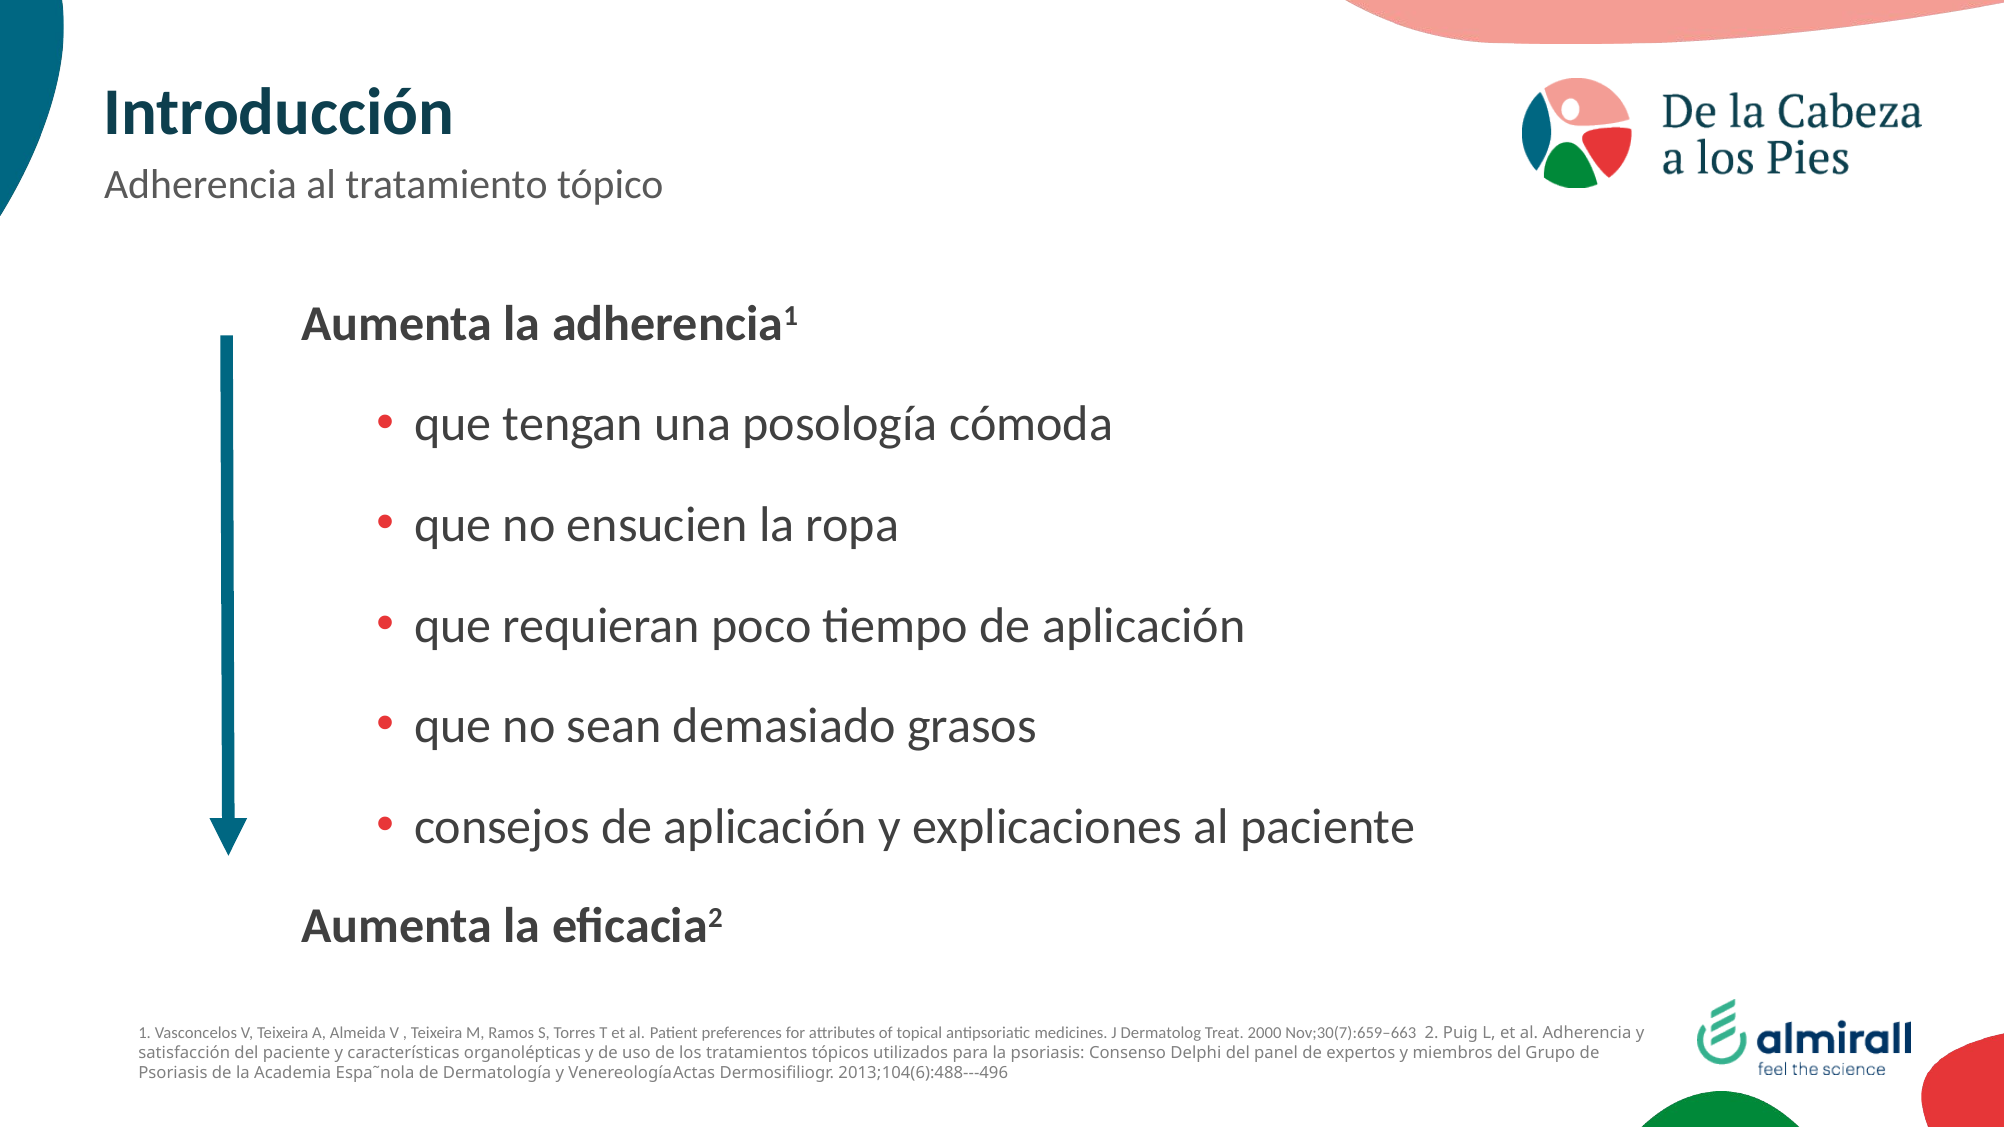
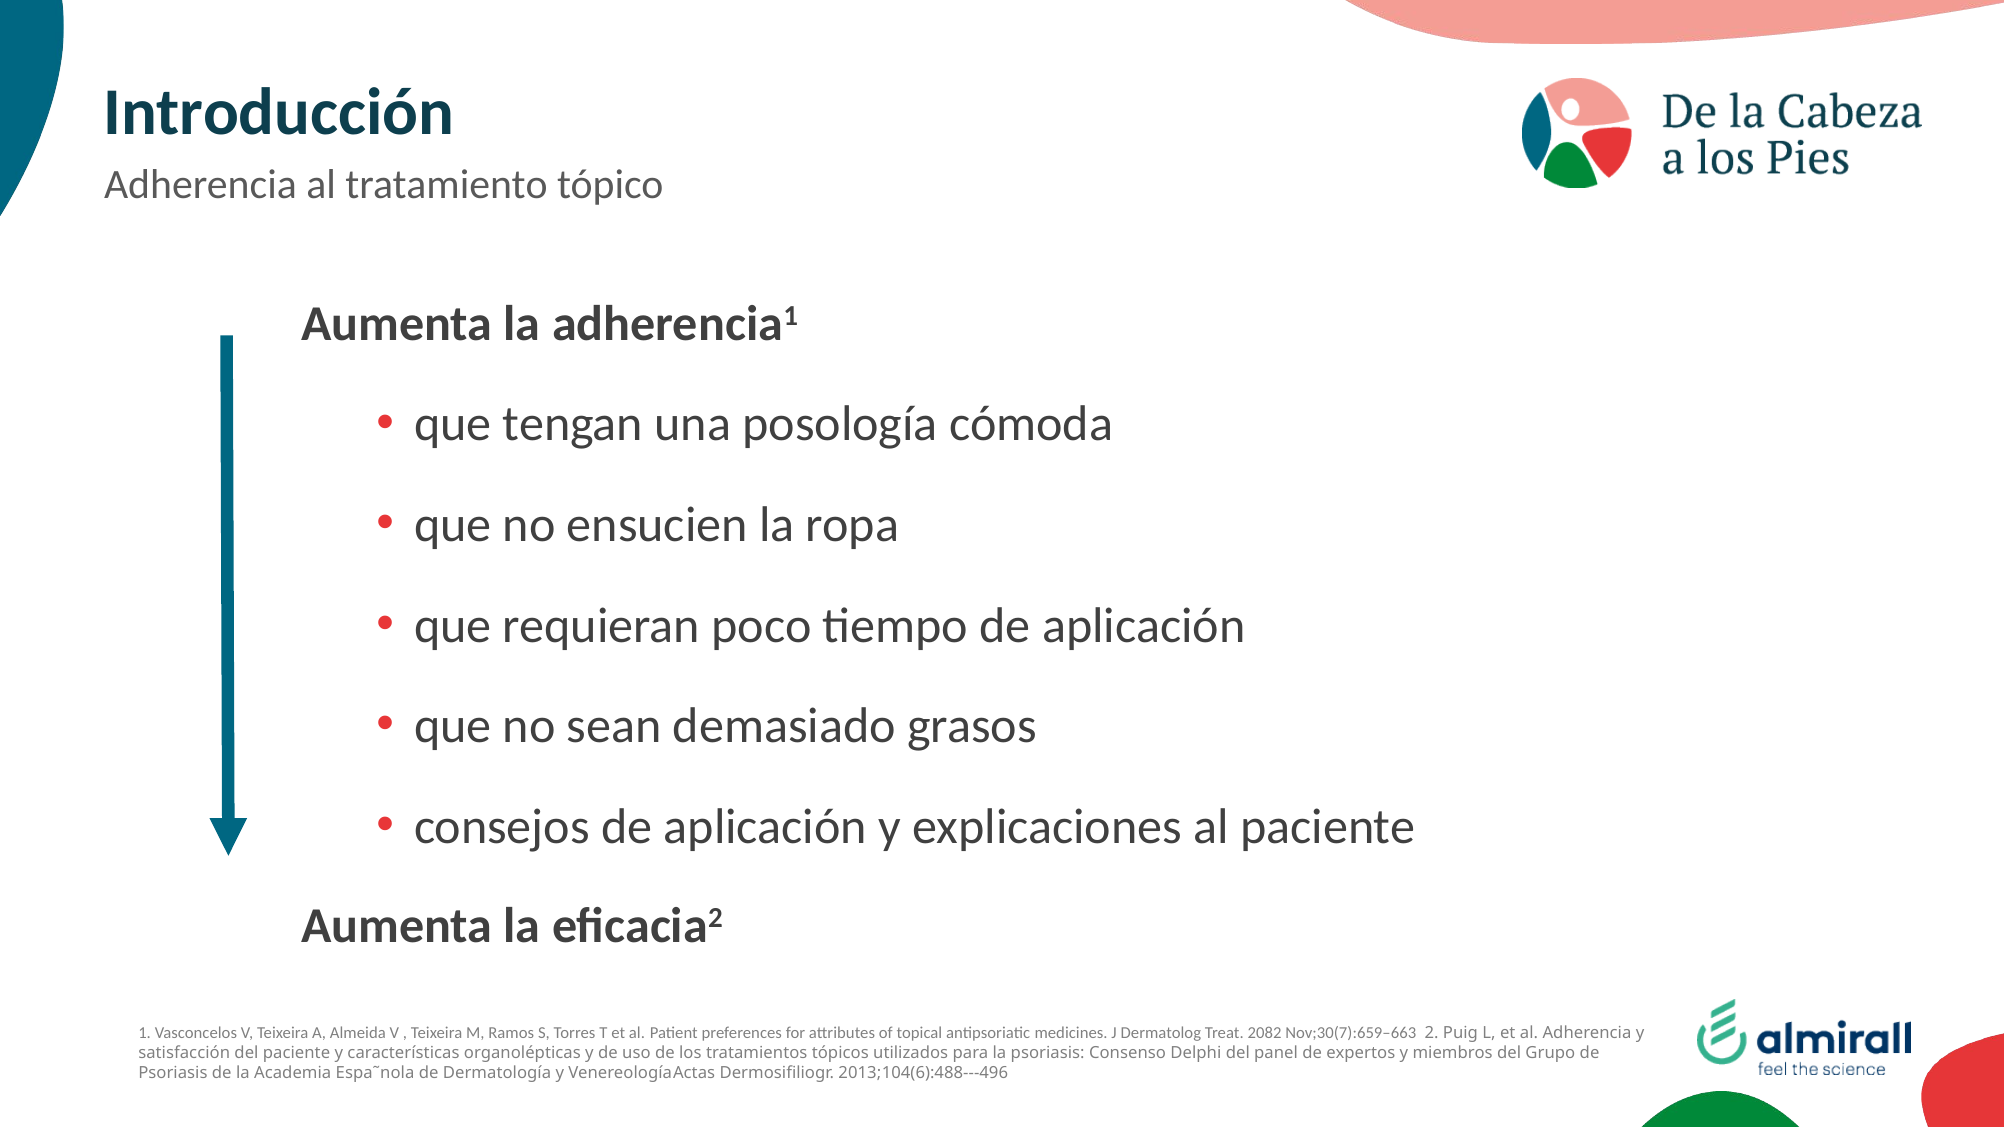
2000: 2000 -> 2082
